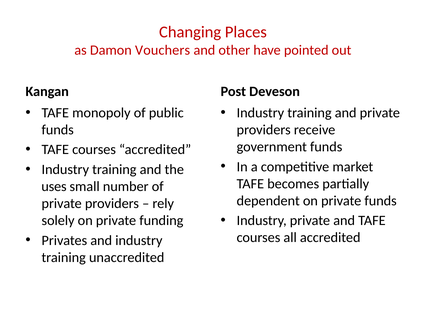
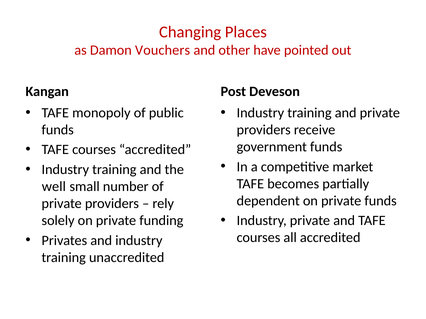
uses: uses -> well
